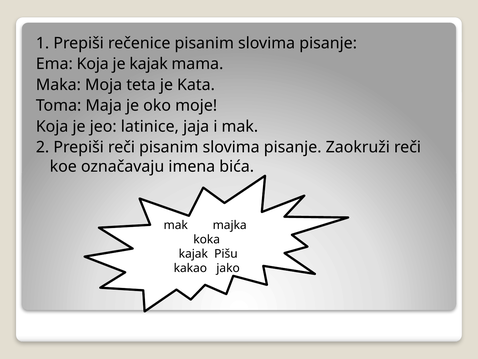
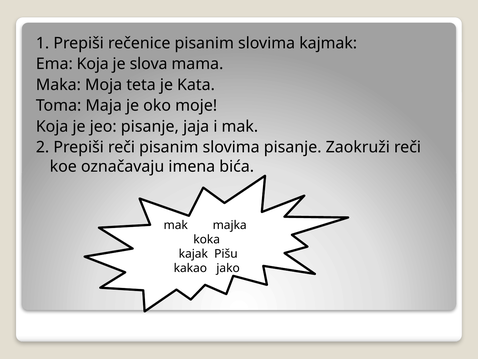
rečenice pisanim slovima pisanje: pisanje -> kajmak
je kajak: kajak -> slova
jeo latinice: latinice -> pisanje
